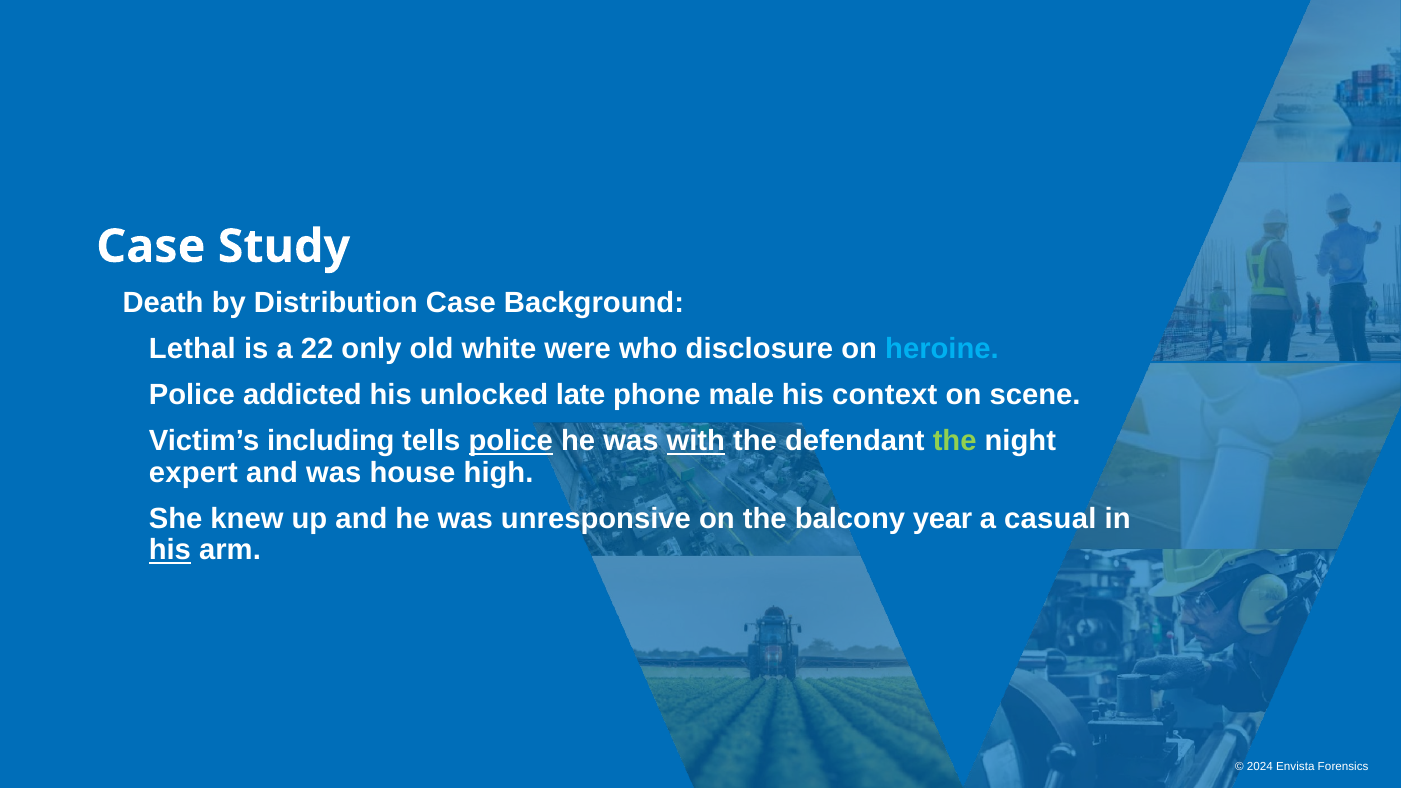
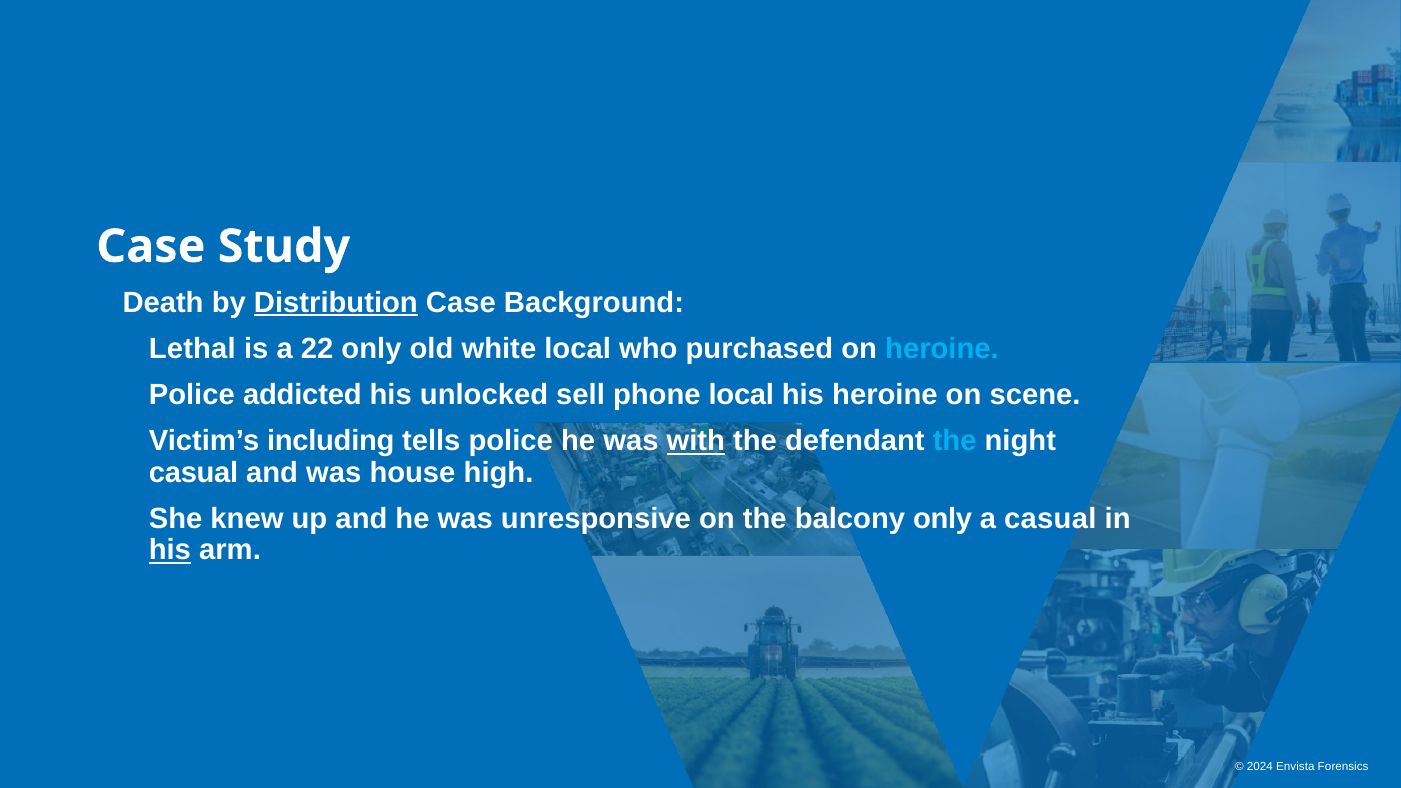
Distribution underline: none -> present
white were: were -> local
disclosure: disclosure -> purchased
late: late -> sell
phone male: male -> local
his context: context -> heroine
police at (511, 441) underline: present -> none
the at (955, 441) colour: light green -> light blue
expert at (193, 473): expert -> casual
balcony year: year -> only
